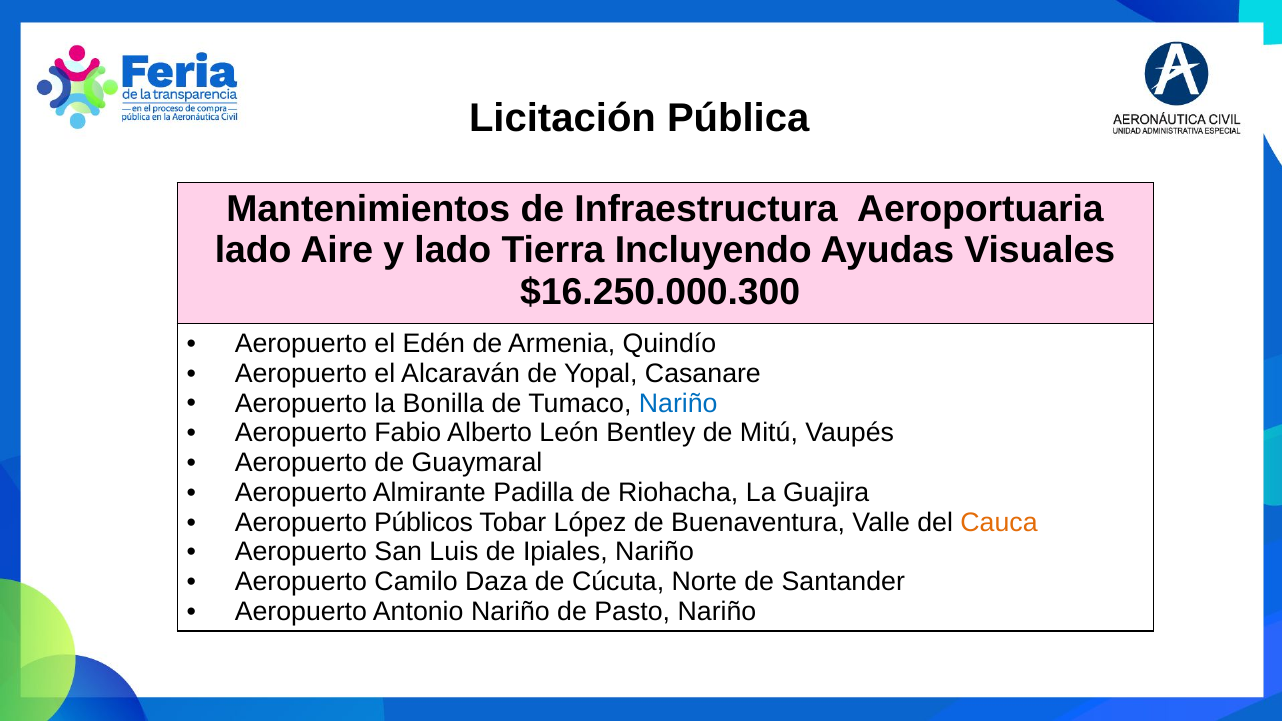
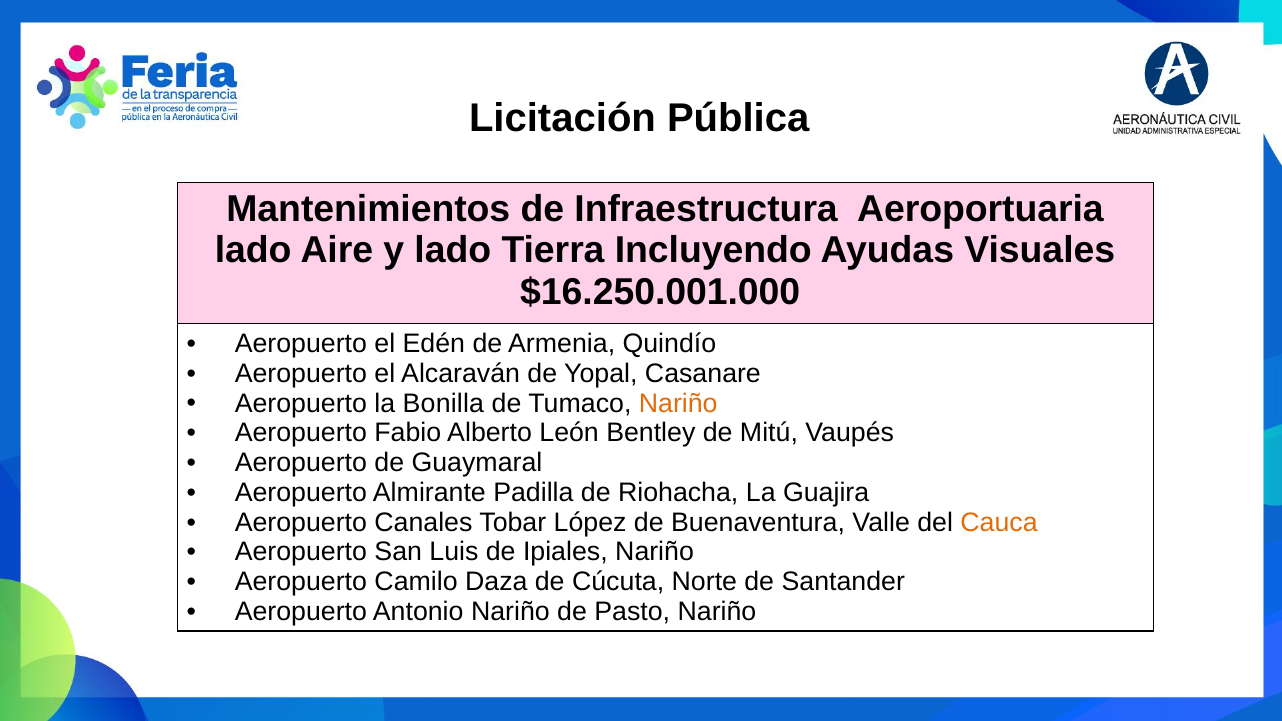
$16.250.000.300: $16.250.000.300 -> $16.250.001.000
Nariño at (678, 403) colour: blue -> orange
Públicos: Públicos -> Canales
